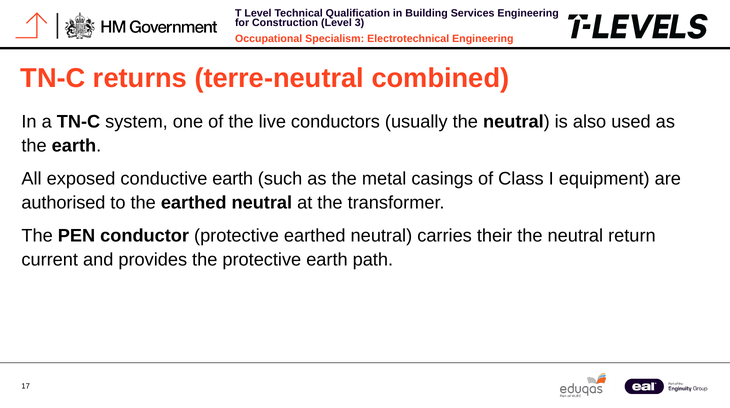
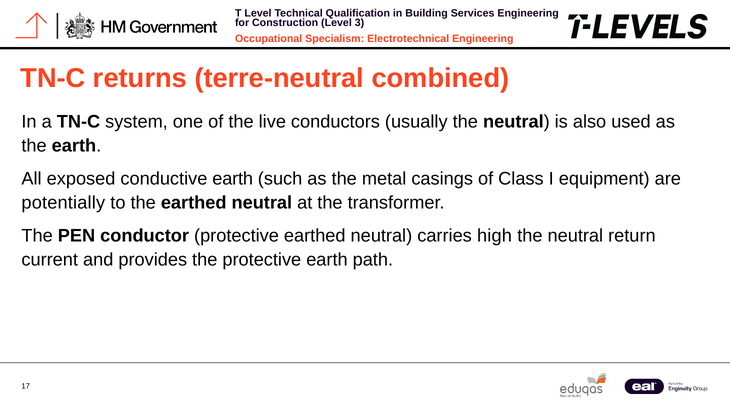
authorised: authorised -> potentially
their: their -> high
